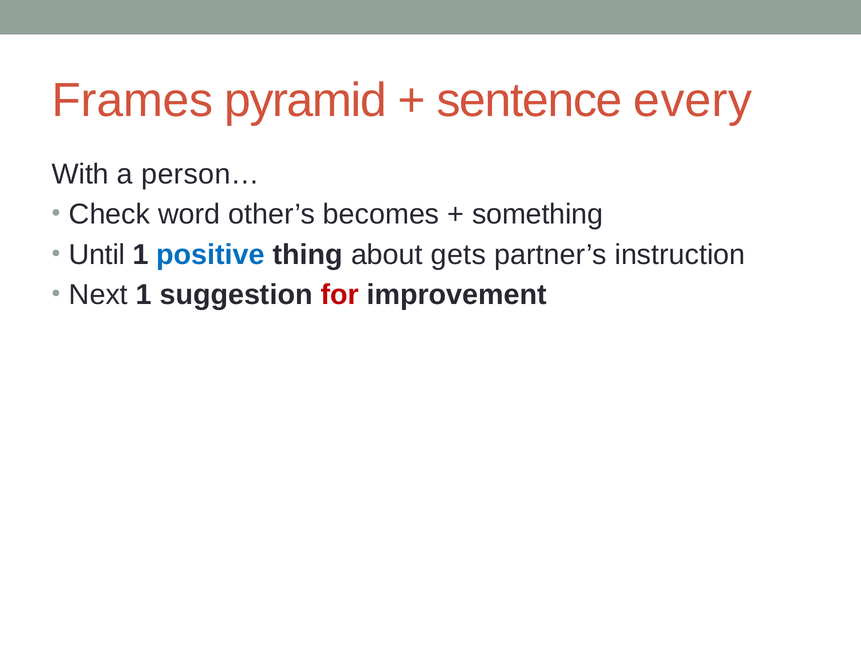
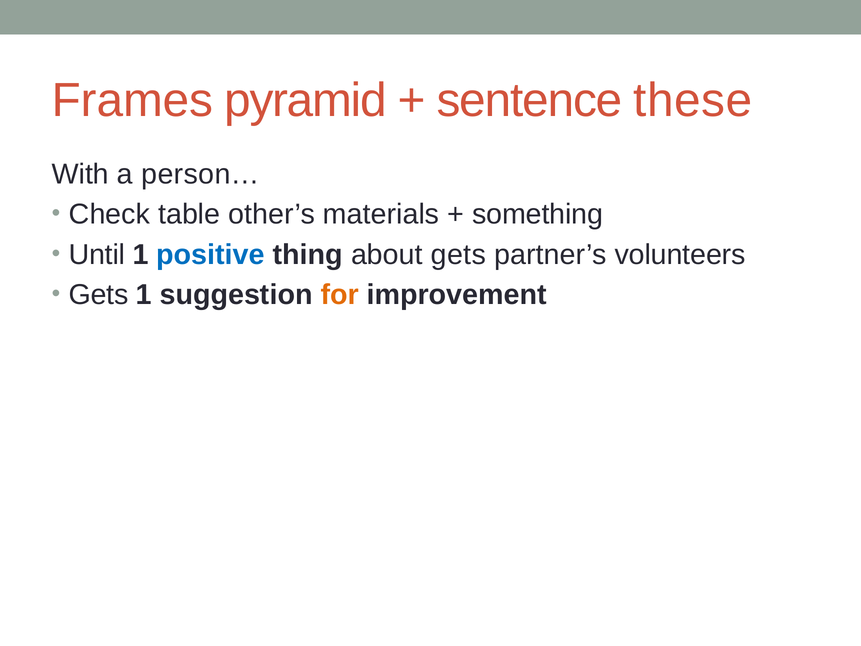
every: every -> these
word: word -> table
becomes: becomes -> materials
instruction: instruction -> volunteers
Next at (98, 295): Next -> Gets
for colour: red -> orange
